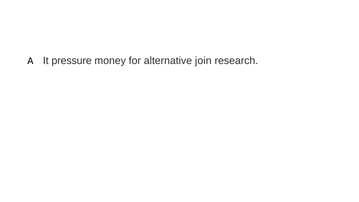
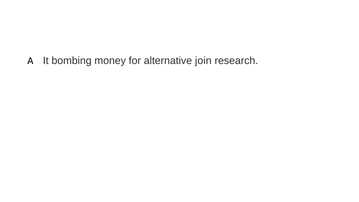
pressure: pressure -> bombing
